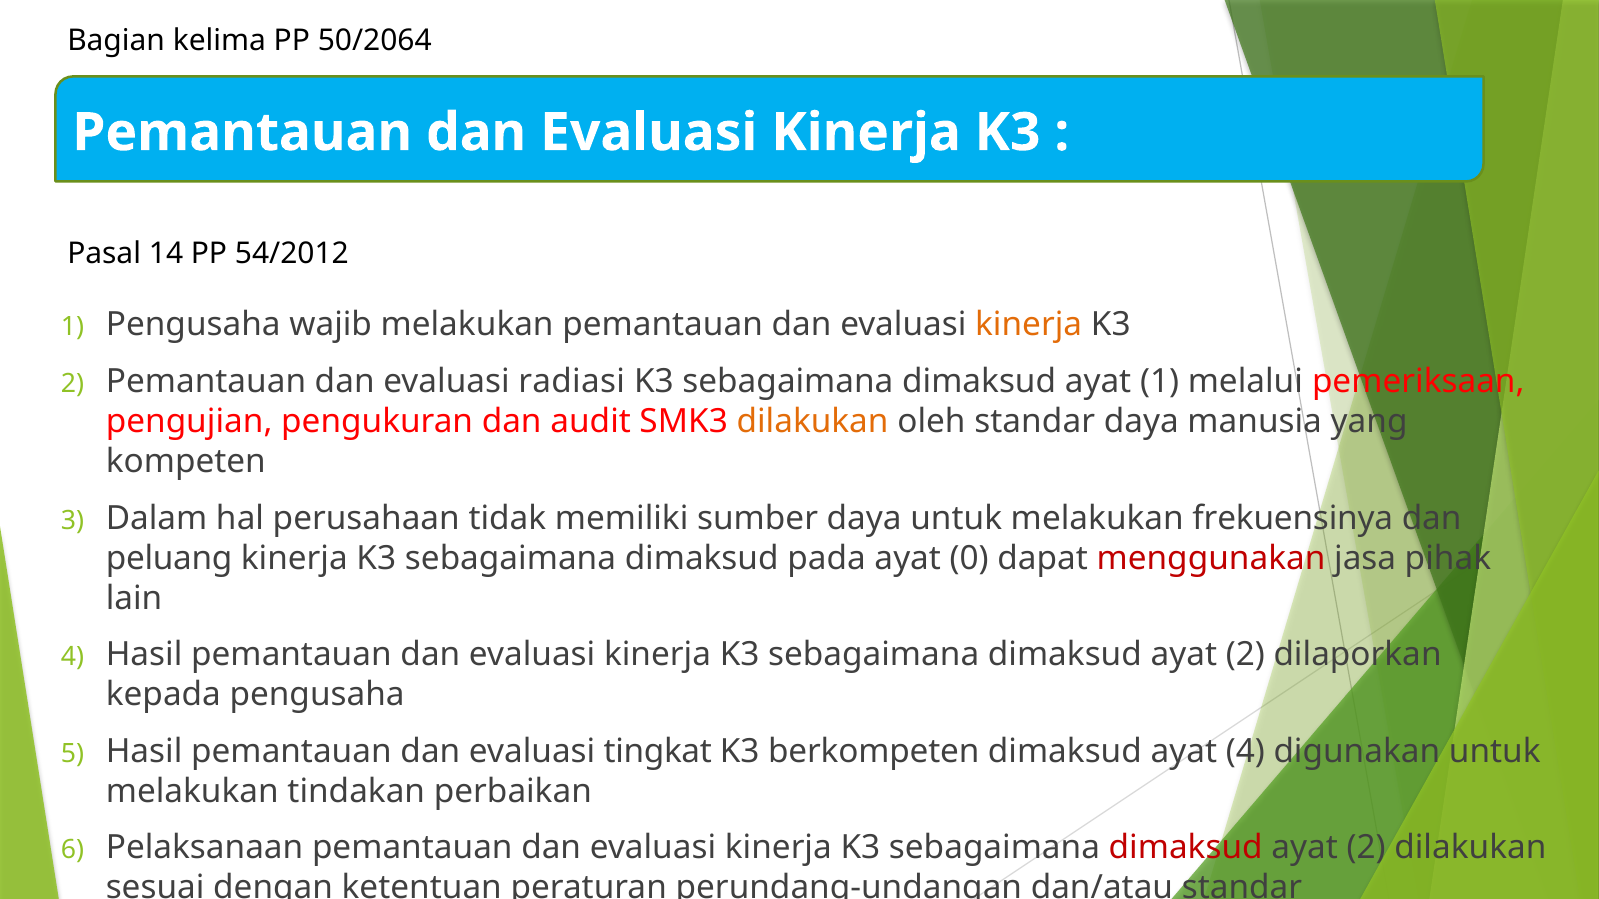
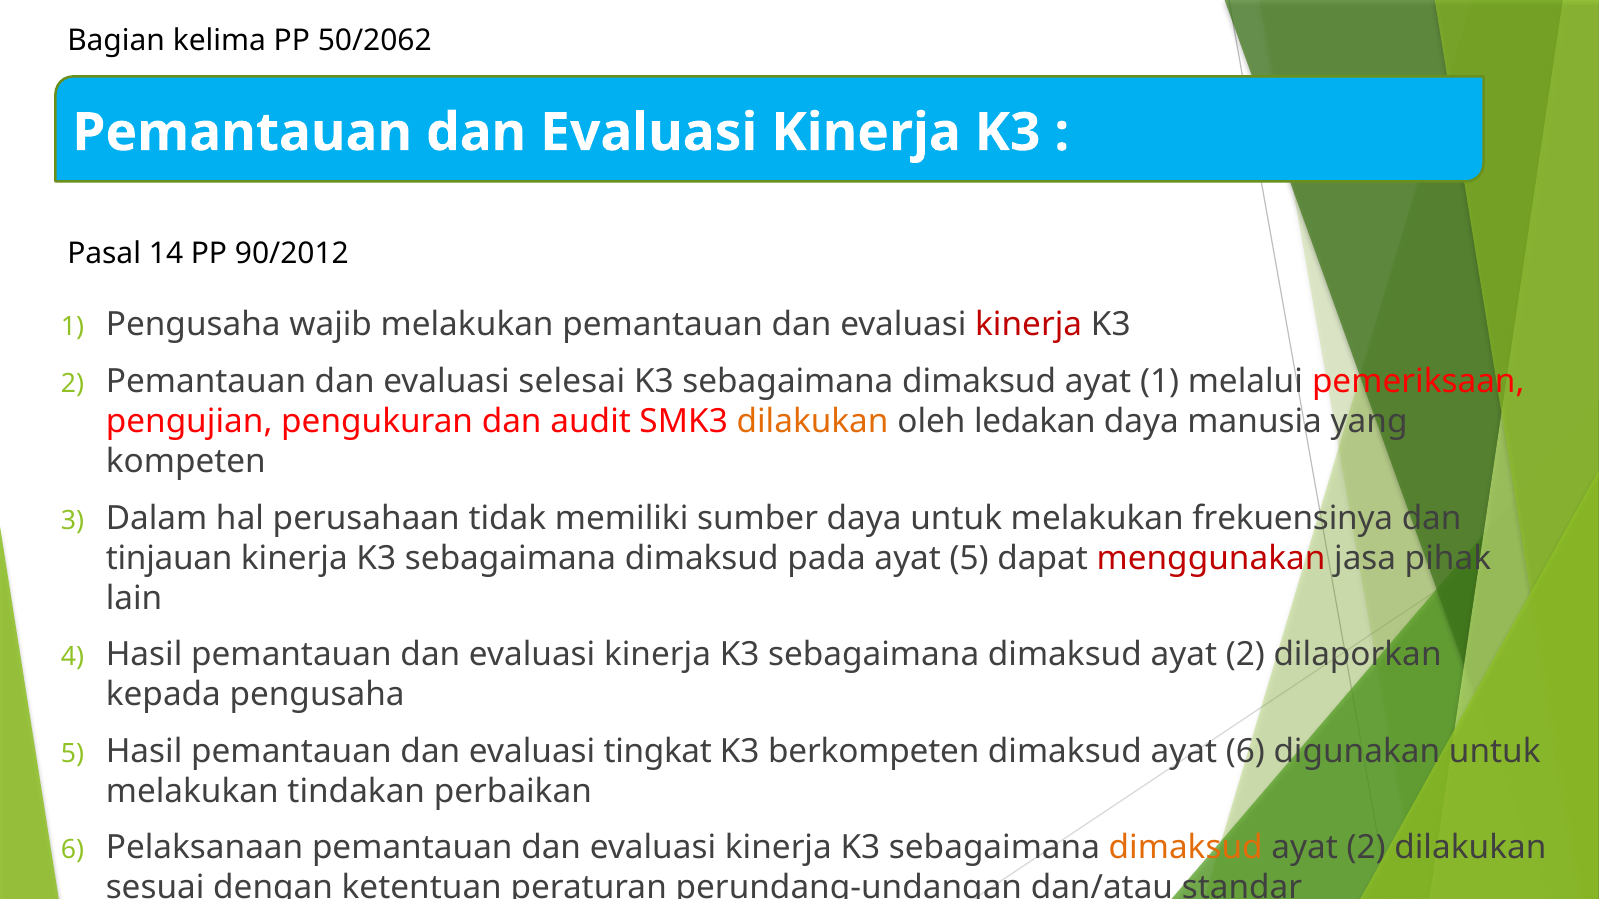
50/2064: 50/2064 -> 50/2062
54/2012: 54/2012 -> 90/2012
kinerja at (1029, 325) colour: orange -> red
radiasi: radiasi -> selesai
oleh standar: standar -> ledakan
peluang: peluang -> tinjauan
ayat 0: 0 -> 5
ayat 4: 4 -> 6
dimaksud at (1186, 848) colour: red -> orange
